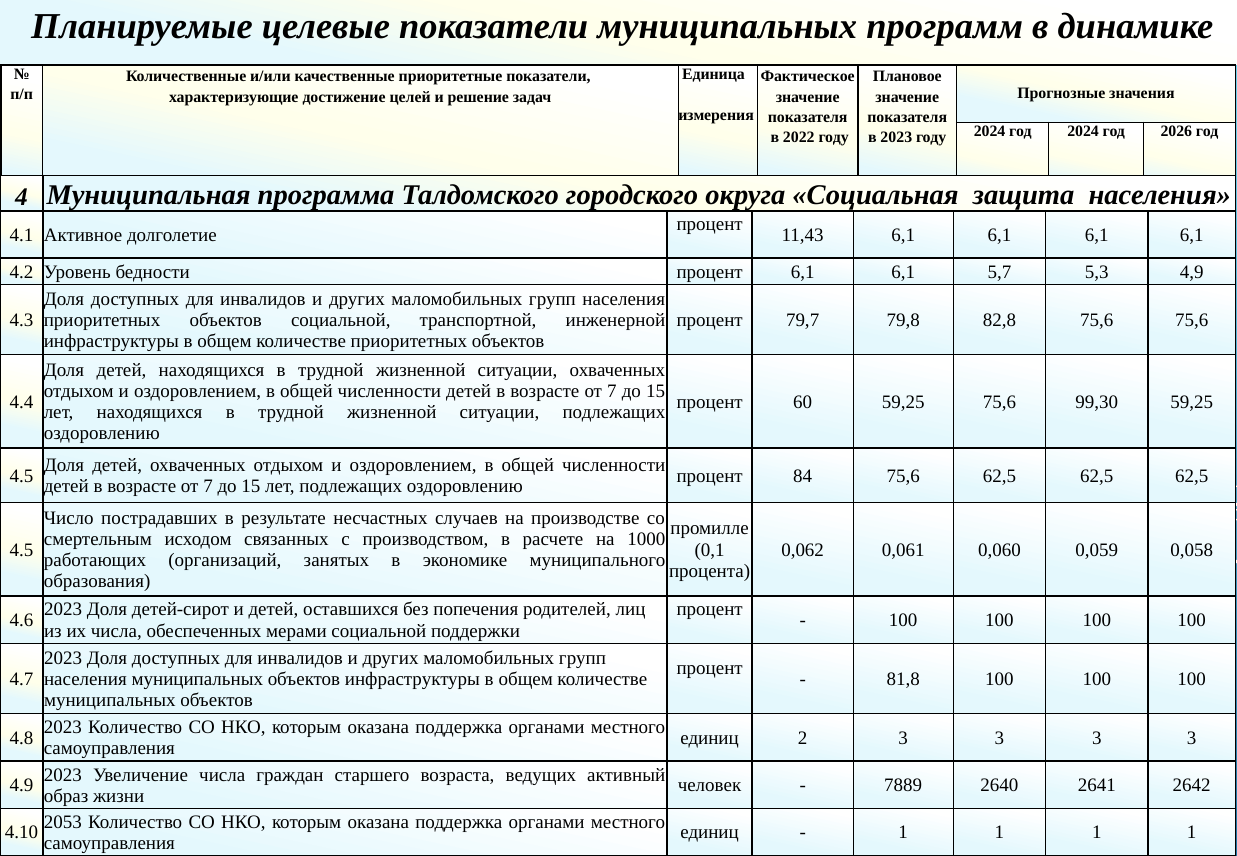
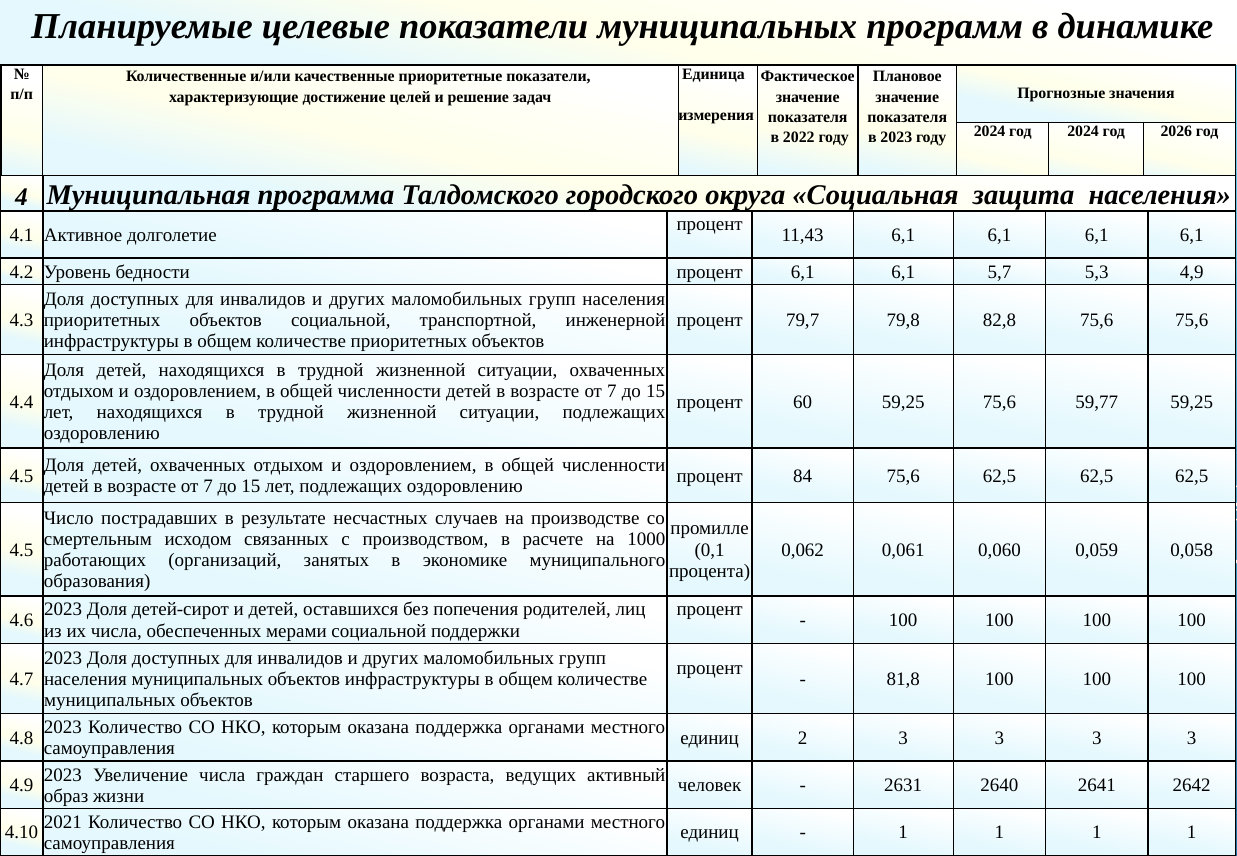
99,30: 99,30 -> 59,77
7889: 7889 -> 2631
2053: 2053 -> 2021
